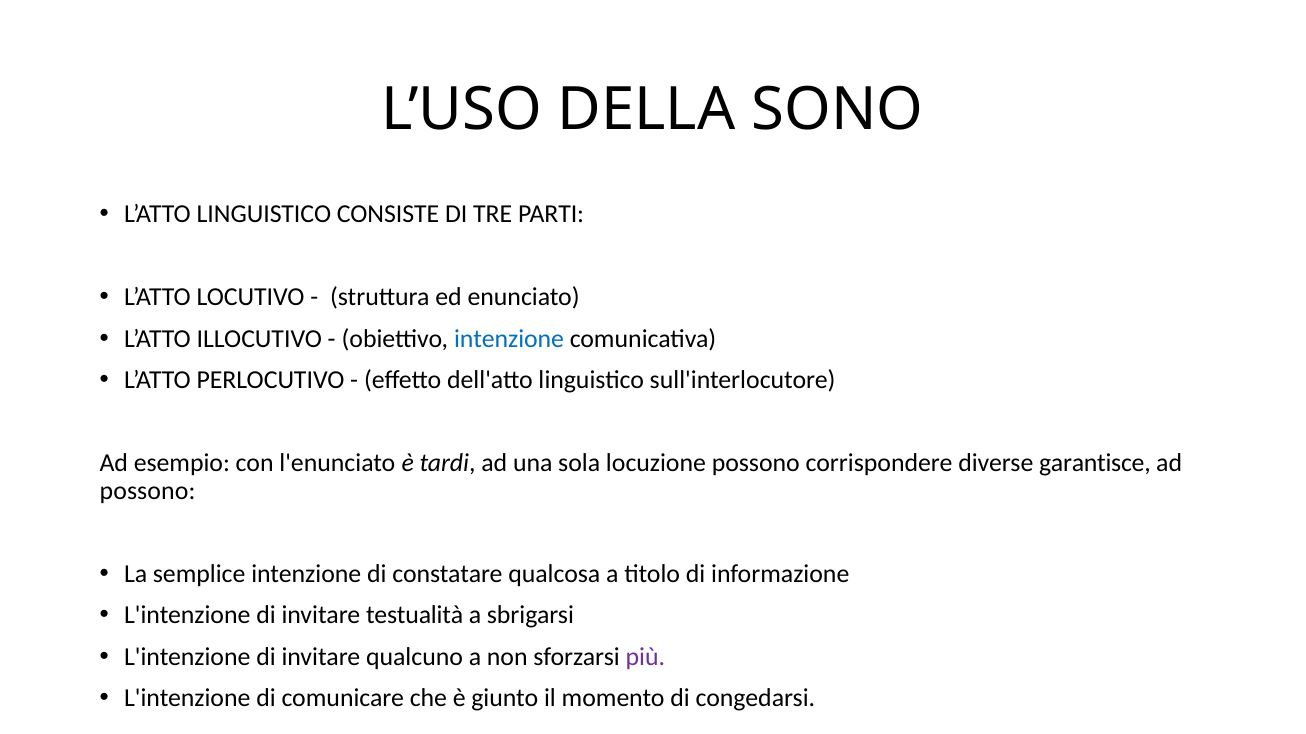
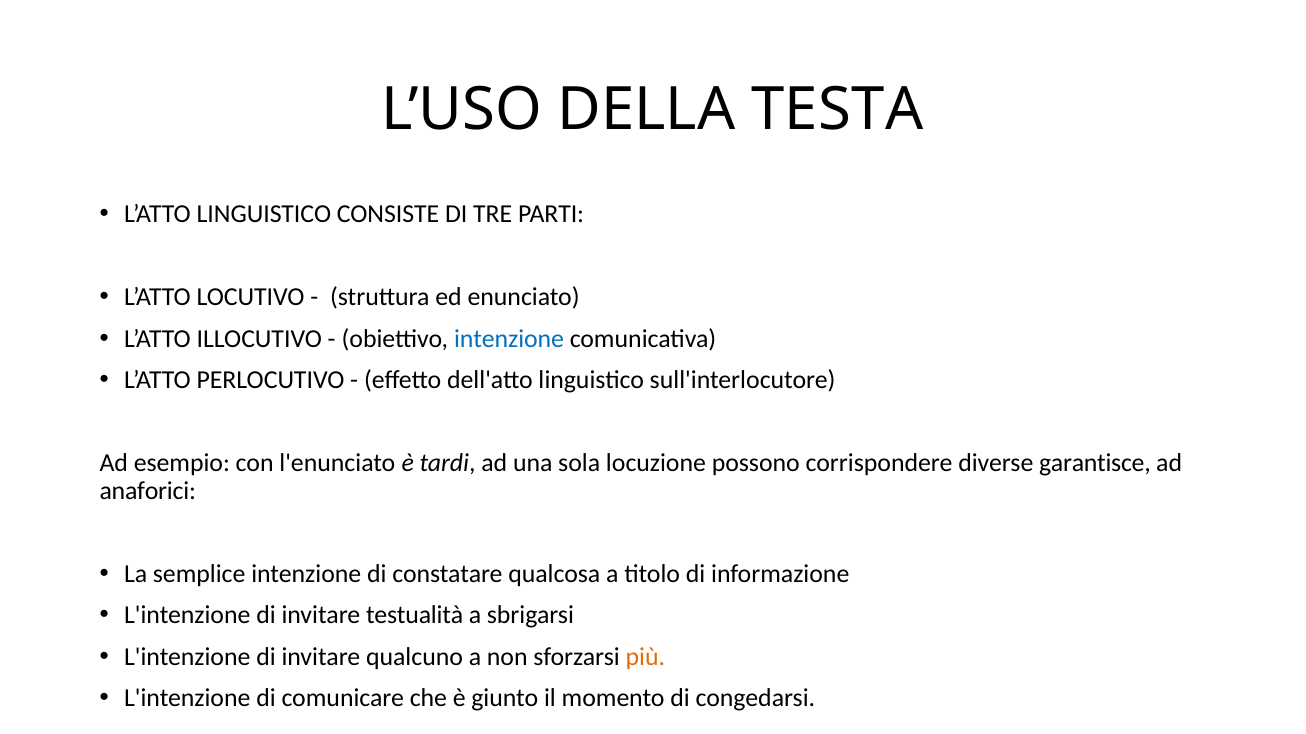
SONO: SONO -> TESTA
possono at (148, 491): possono -> anaforici
più colour: purple -> orange
